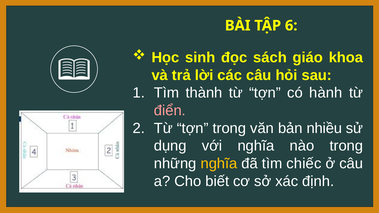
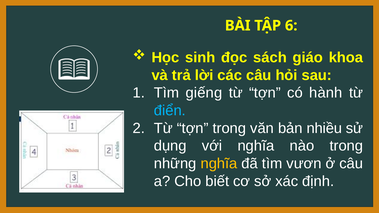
thành: thành -> giếng
điển colour: pink -> light blue
chiếc: chiếc -> vươn
